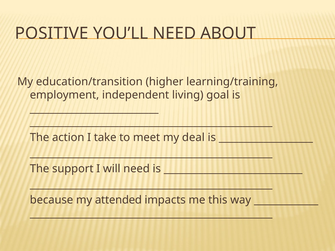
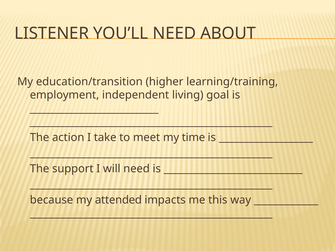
POSITIVE: POSITIVE -> LISTENER
deal: deal -> time
